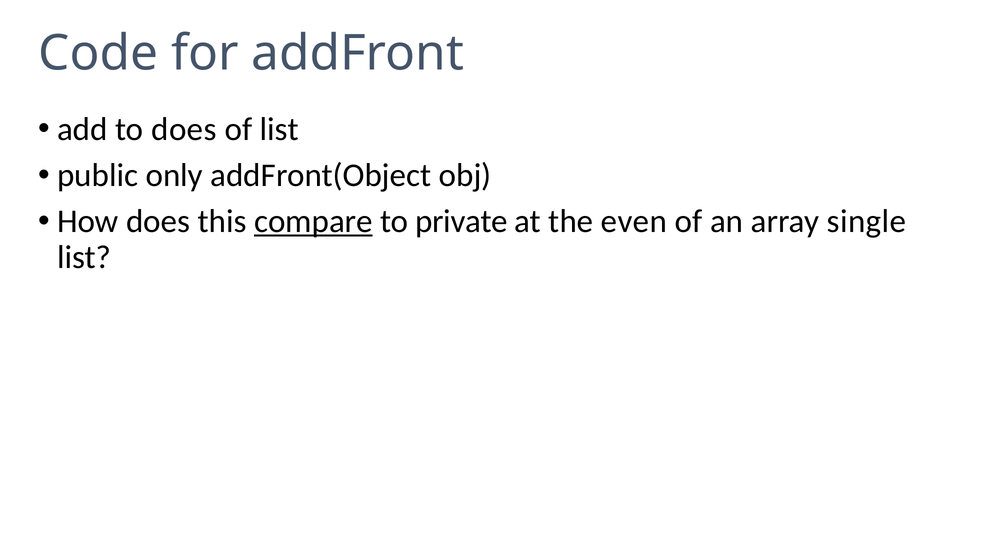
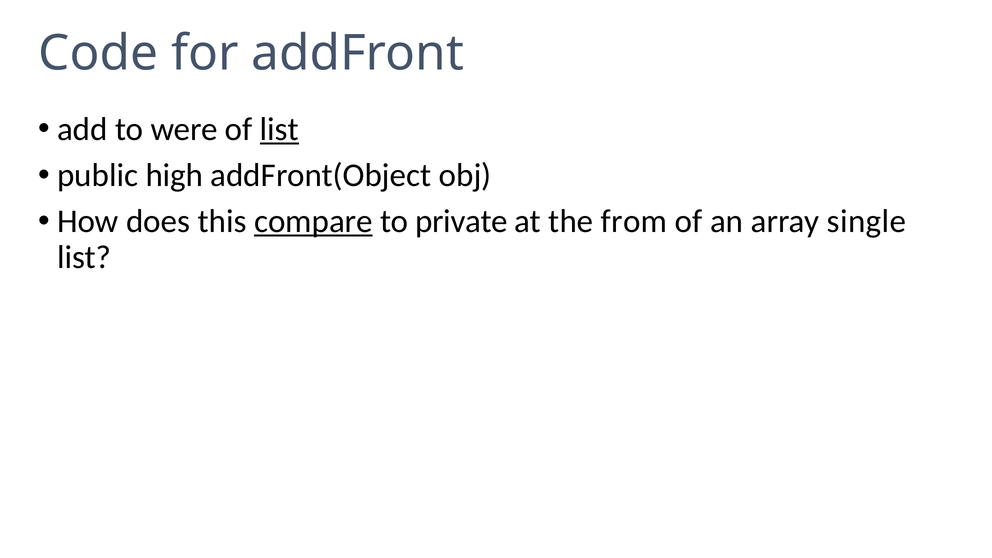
to does: does -> were
list at (279, 129) underline: none -> present
only: only -> high
even: even -> from
